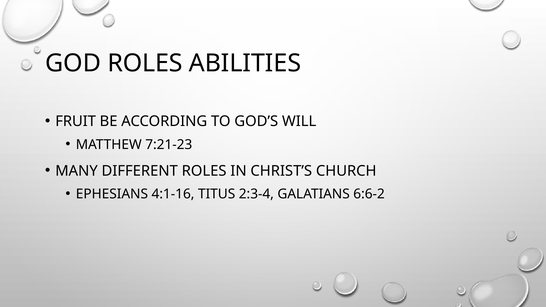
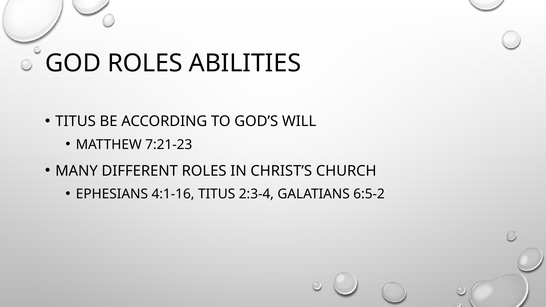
FRUIT at (76, 122): FRUIT -> TITUS
6:6-2: 6:6-2 -> 6:5-2
